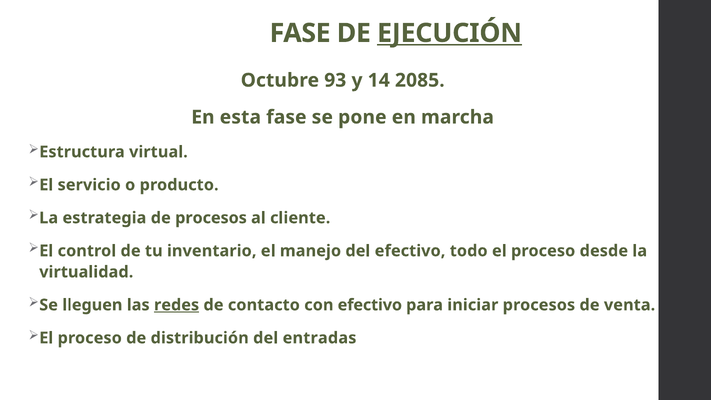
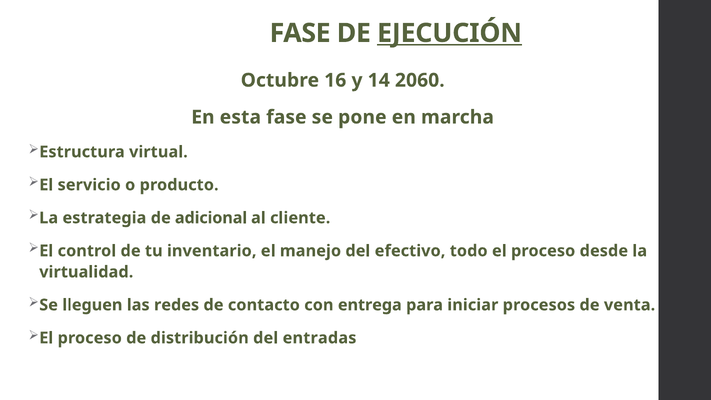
93: 93 -> 16
2085: 2085 -> 2060
de procesos: procesos -> adicional
redes underline: present -> none
con efectivo: efectivo -> entrega
